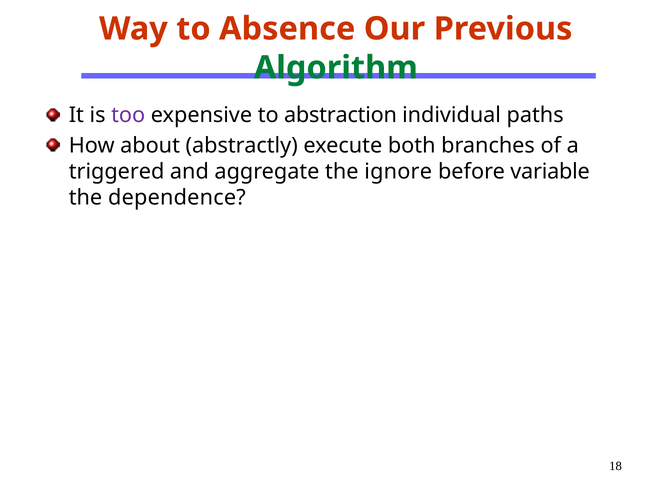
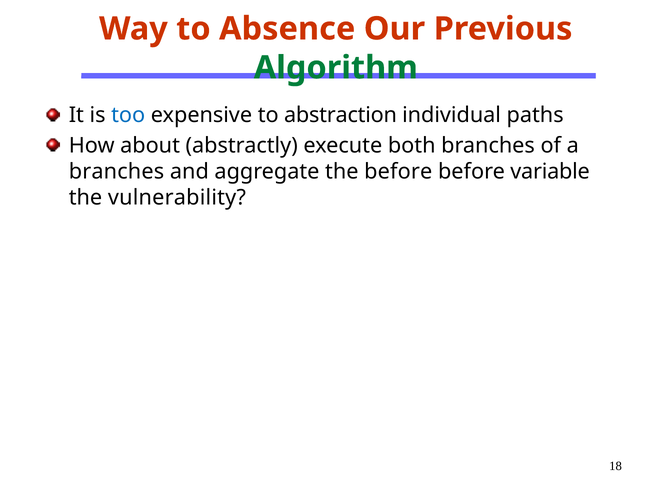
too colour: purple -> blue
triggered at (117, 172): triggered -> branches
the ignore: ignore -> before
dependence: dependence -> vulnerability
